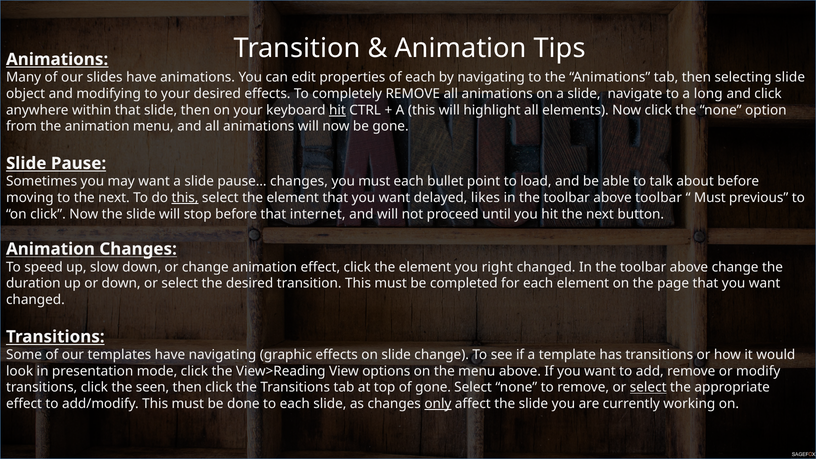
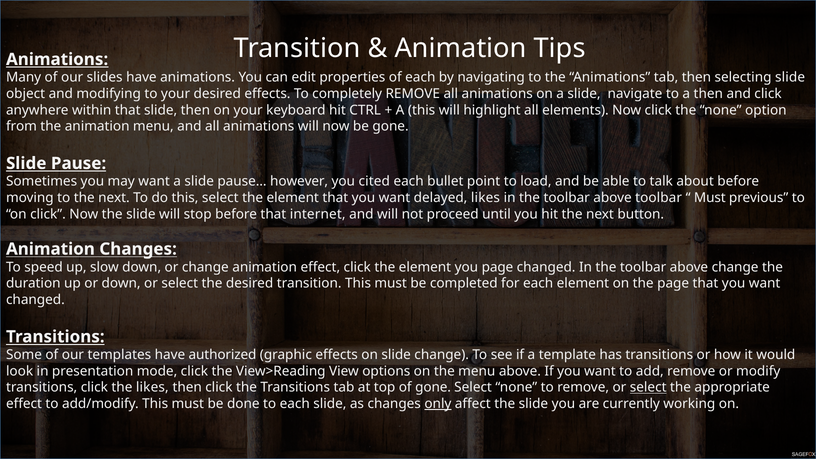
a long: long -> then
hit at (337, 110) underline: present -> none
pause… changes: changes -> however
you must: must -> cited
this at (185, 198) underline: present -> none
you right: right -> page
have navigating: navigating -> authorized
the seen: seen -> likes
